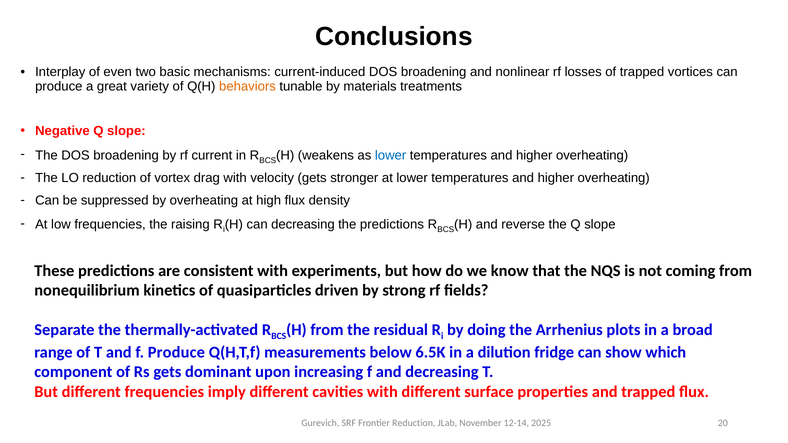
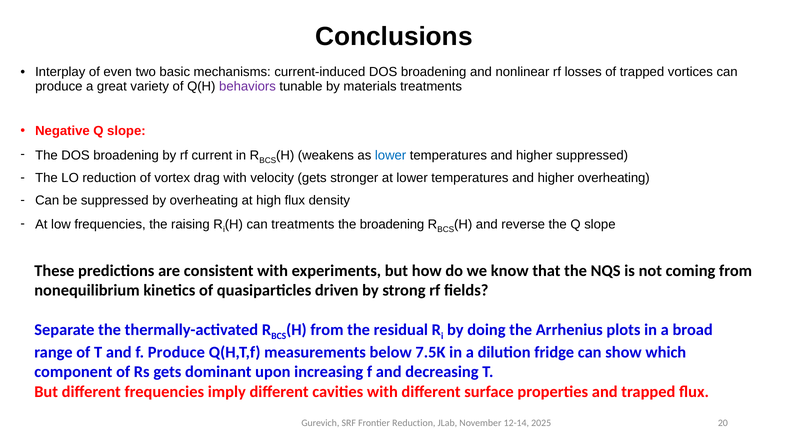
behaviors colour: orange -> purple
overheating at (592, 155): overheating -> suppressed
can decreasing: decreasing -> treatments
the predictions: predictions -> broadening
6.5K: 6.5K -> 7.5K
